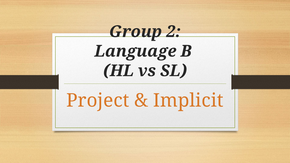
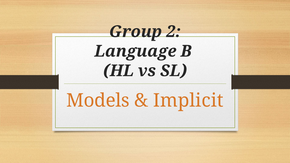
Project: Project -> Models
